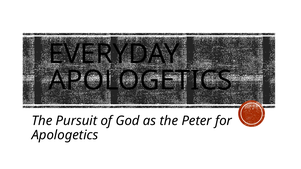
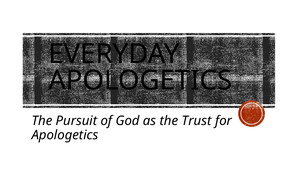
Peter: Peter -> Trust
